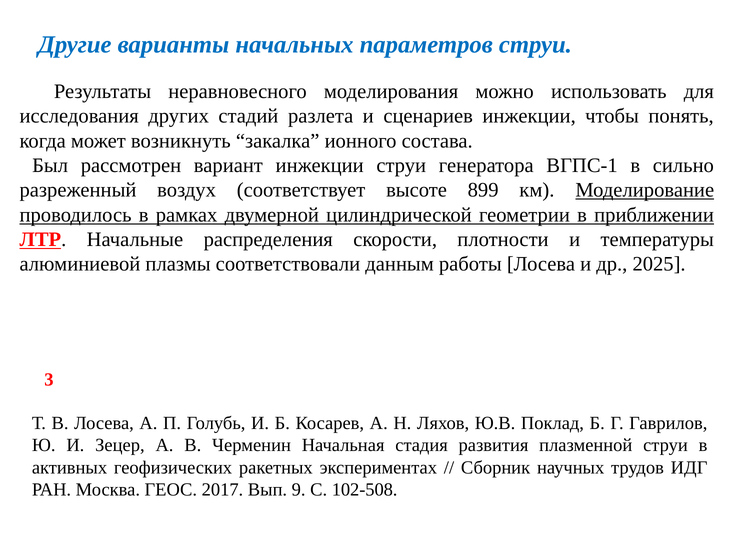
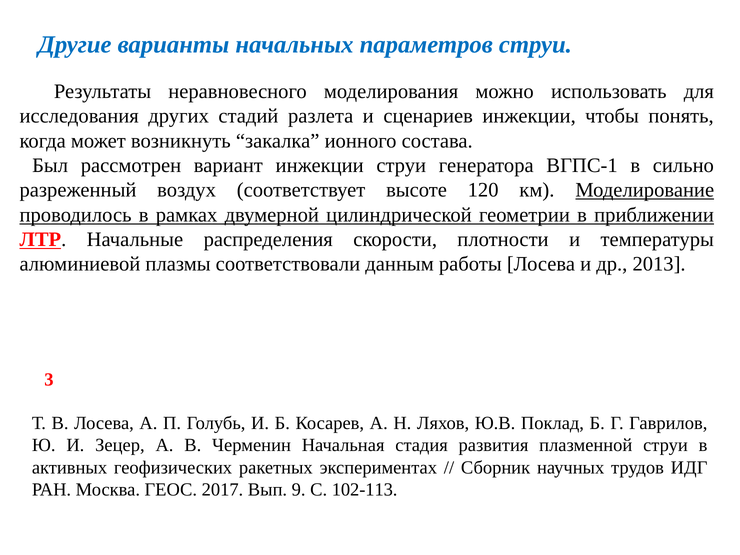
899: 899 -> 120
2025: 2025 -> 2013
102-508: 102-508 -> 102-113
